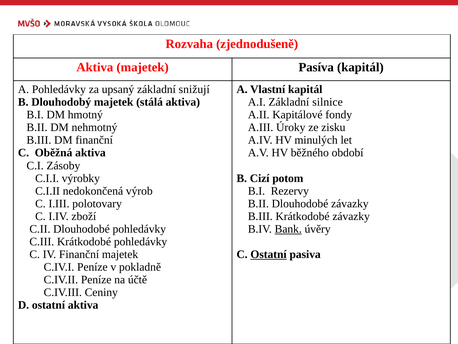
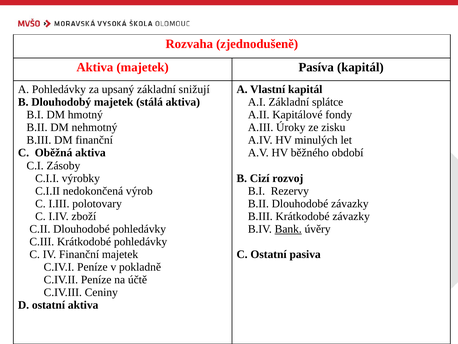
silnice: silnice -> splátce
potom: potom -> rozvoj
Ostatní at (269, 254) underline: present -> none
